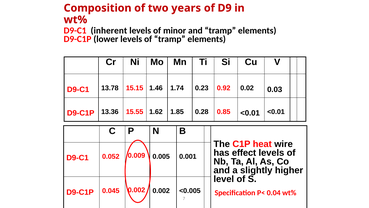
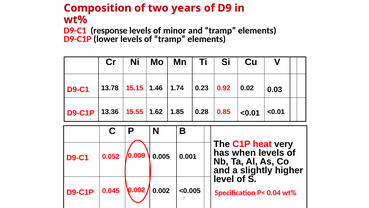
inherent: inherent -> response
wire: wire -> very
effect: effect -> when
